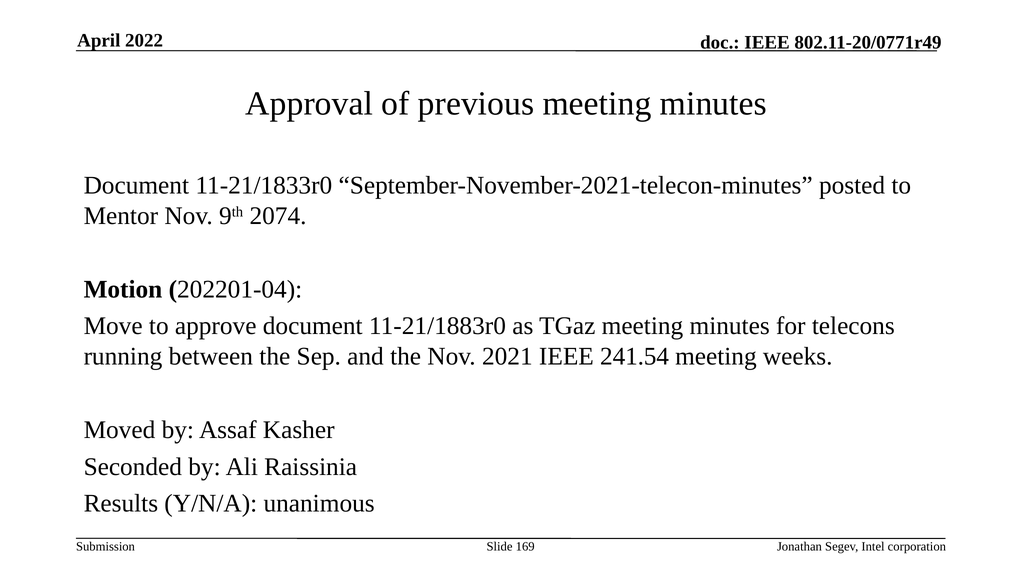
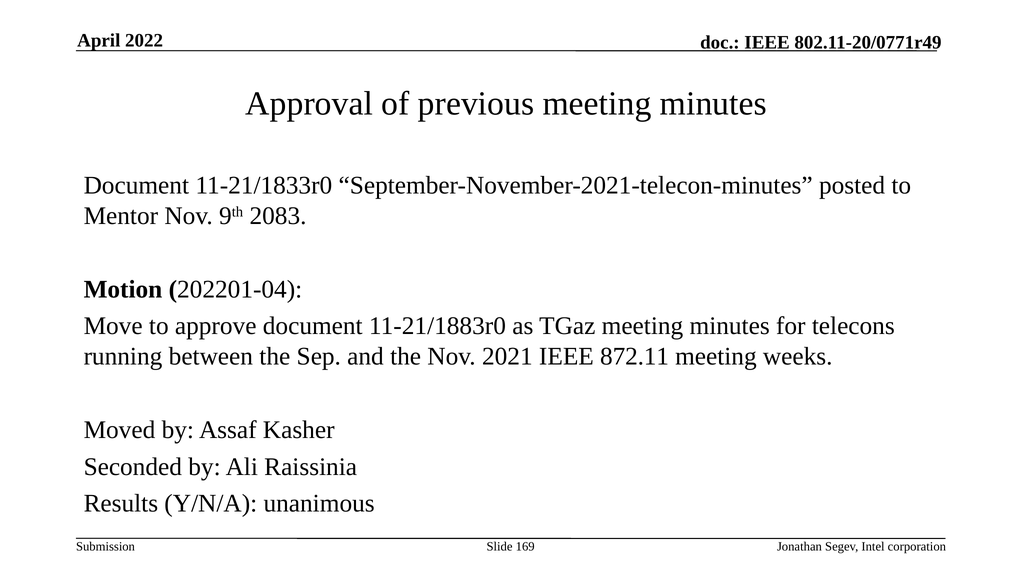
2074: 2074 -> 2083
241.54: 241.54 -> 872.11
